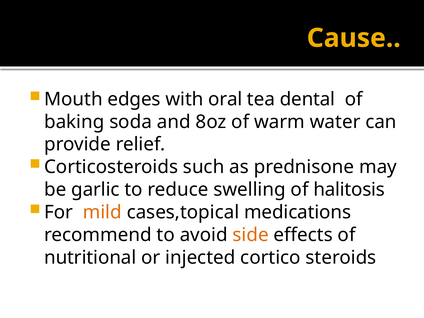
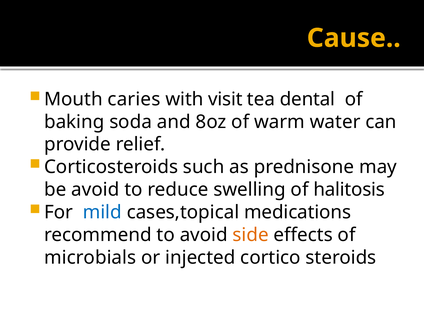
edges: edges -> caries
oral: oral -> visit
be garlic: garlic -> avoid
mild colour: orange -> blue
nutritional: nutritional -> microbials
